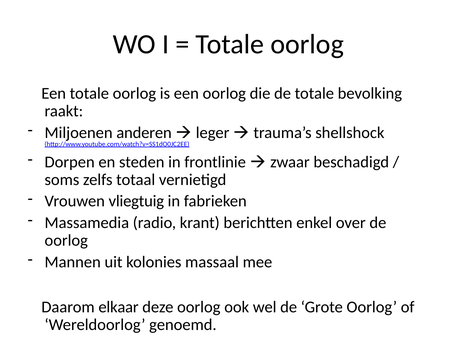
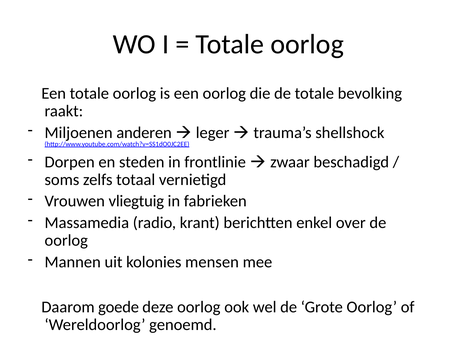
massaal: massaal -> mensen
elkaar: elkaar -> goede
